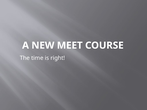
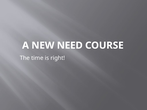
MEET: MEET -> NEED
